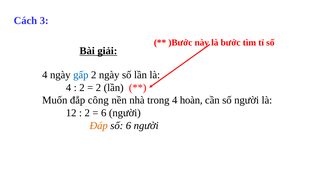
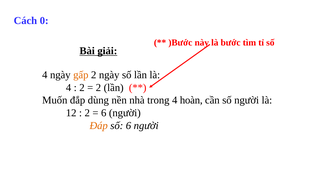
3: 3 -> 0
gấp colour: blue -> orange
công: công -> dùng
